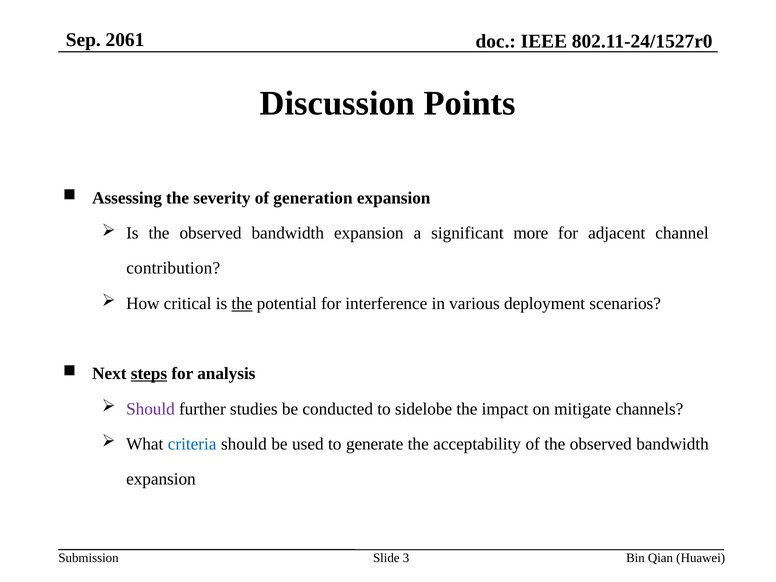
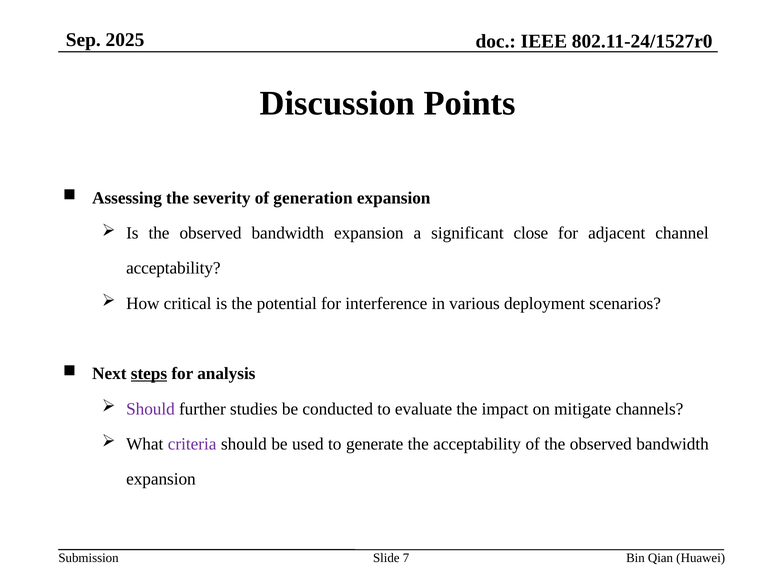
2061: 2061 -> 2025
more: more -> close
contribution at (173, 268): contribution -> acceptability
the at (242, 303) underline: present -> none
sidelobe: sidelobe -> evaluate
criteria colour: blue -> purple
3: 3 -> 7
